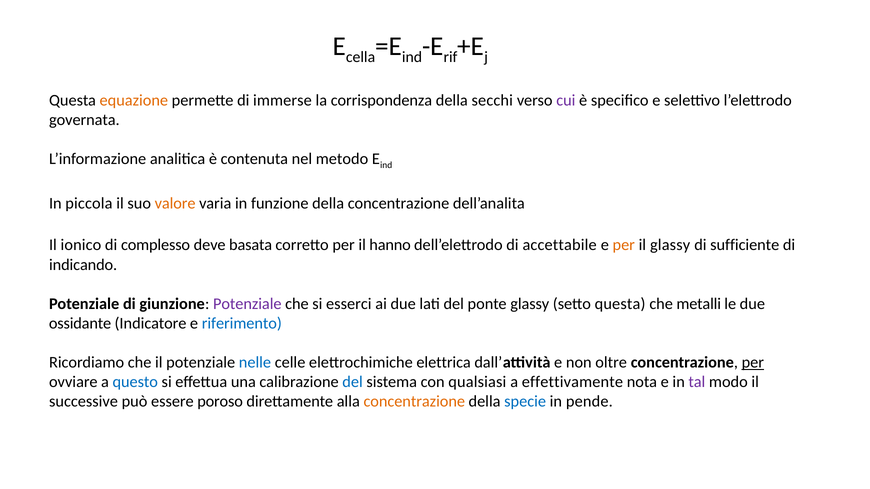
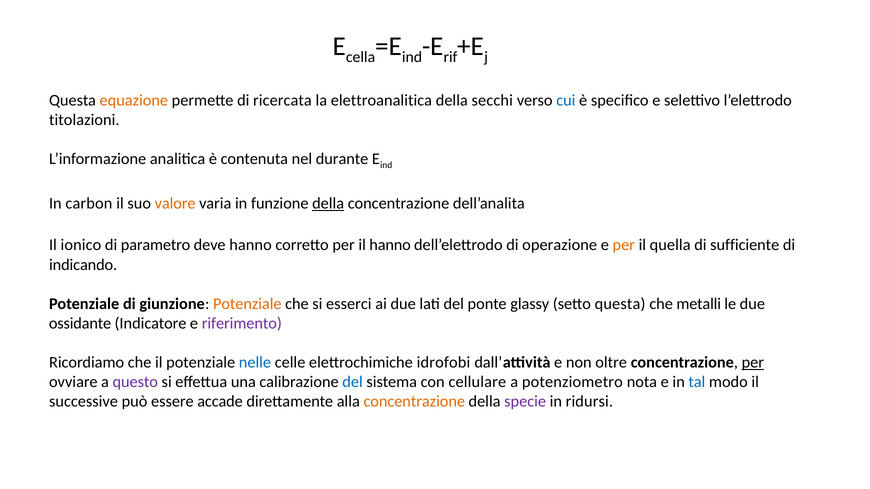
immerse: immerse -> ricercata
corrispondenza: corrispondenza -> elettroanalitica
cui colour: purple -> blue
governata: governata -> titolazioni
metodo: metodo -> durante
piccola: piccola -> carbon
della at (328, 203) underline: none -> present
complesso: complesso -> parametro
deve basata: basata -> hanno
accettabile: accettabile -> operazione
il glassy: glassy -> quella
Potenziale at (247, 304) colour: purple -> orange
riferimento colour: blue -> purple
elettrica: elettrica -> idrofobi
questo colour: blue -> purple
qualsiasi: qualsiasi -> cellulare
effettivamente: effettivamente -> potenziometro
tal colour: purple -> blue
poroso: poroso -> accade
specie colour: blue -> purple
pende: pende -> ridursi
